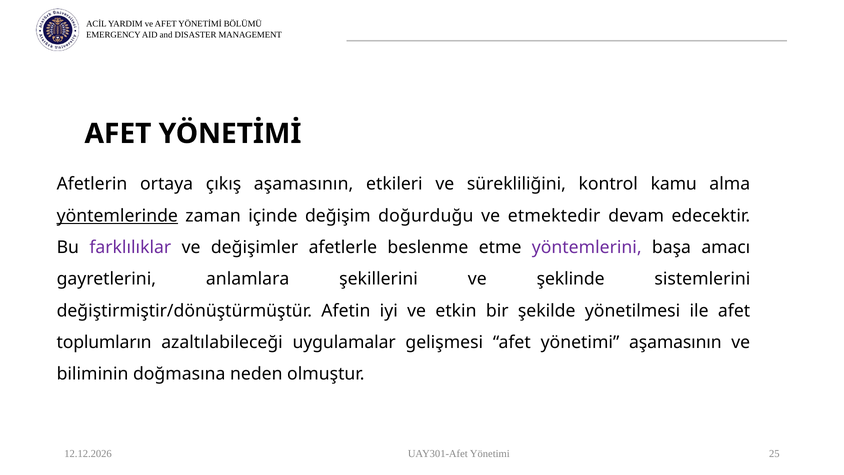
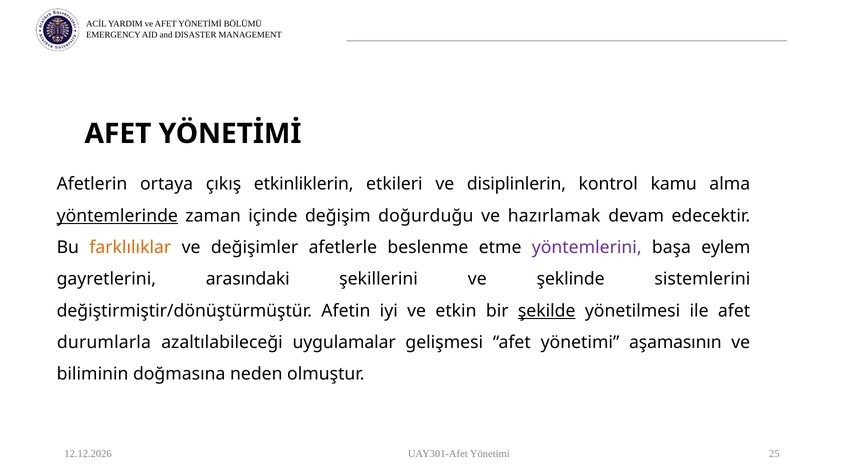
çıkış aşamasının: aşamasının -> etkinliklerin
sürekliliğini: sürekliliğini -> disiplinlerin
etmektedir: etmektedir -> hazırlamak
farklılıklar colour: purple -> orange
amacı: amacı -> eylem
anlamlara: anlamlara -> arasındaki
şekilde underline: none -> present
toplumların: toplumların -> durumlarla
